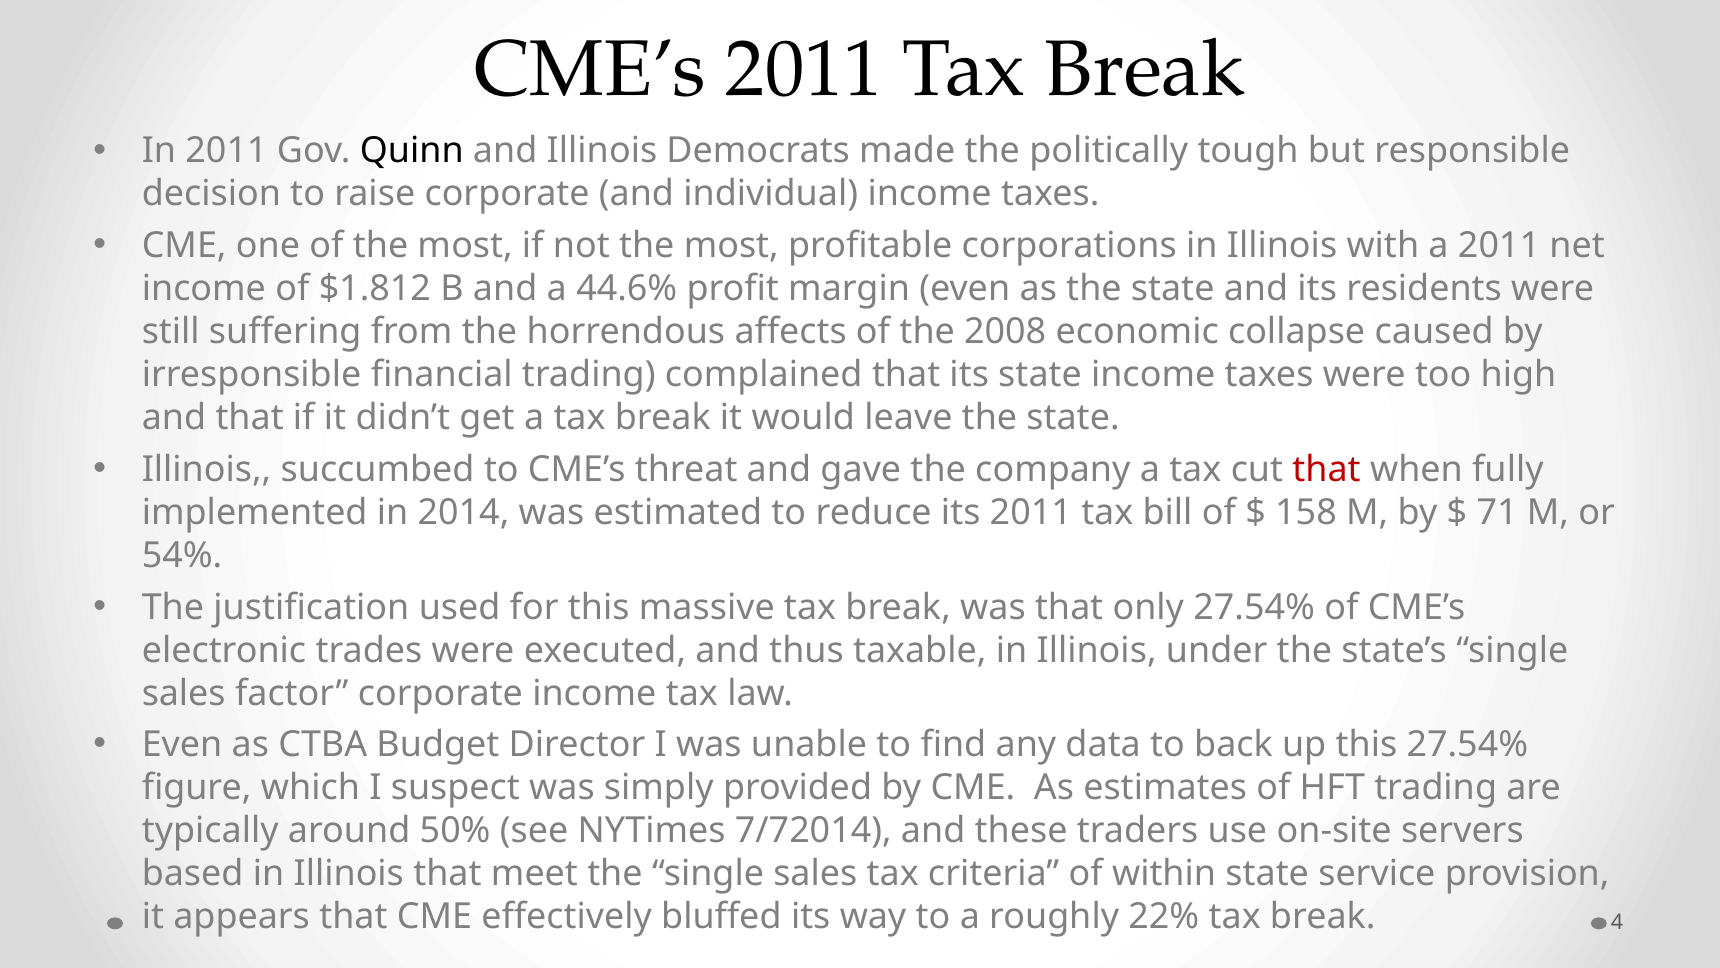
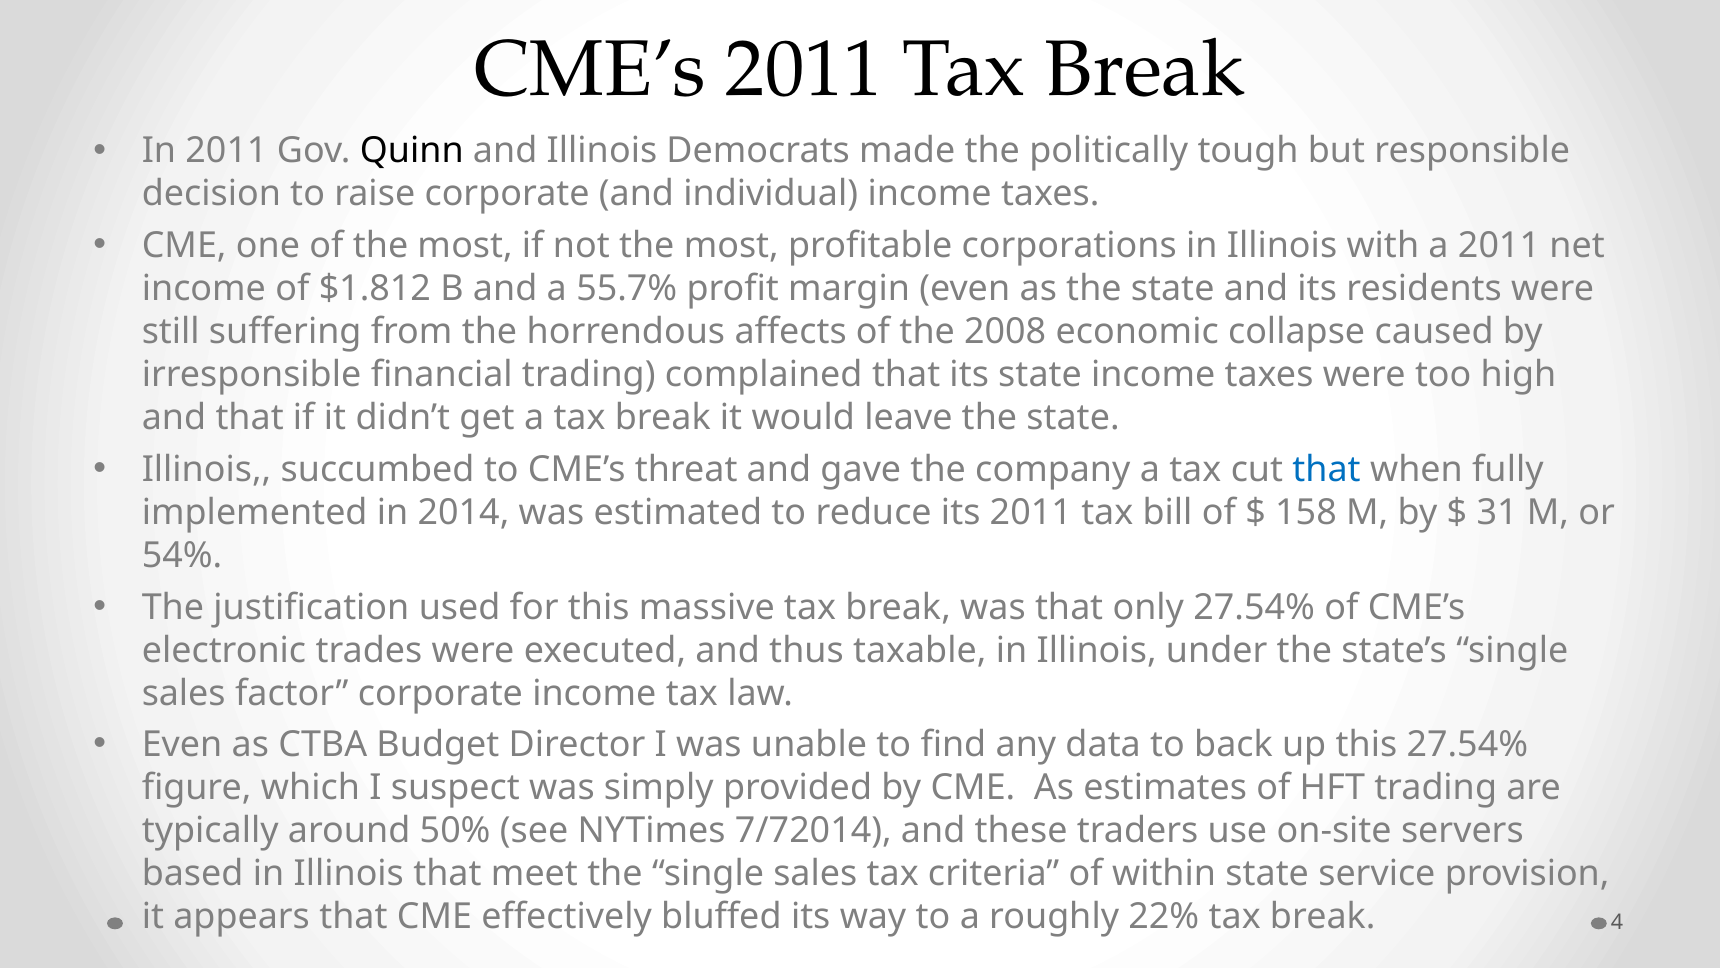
44.6%: 44.6% -> 55.7%
that at (1327, 469) colour: red -> blue
71: 71 -> 31
